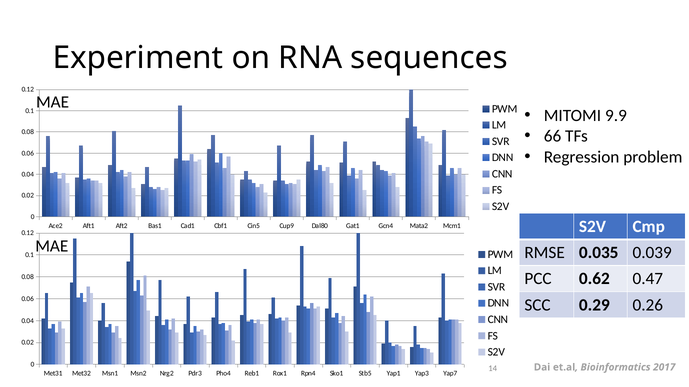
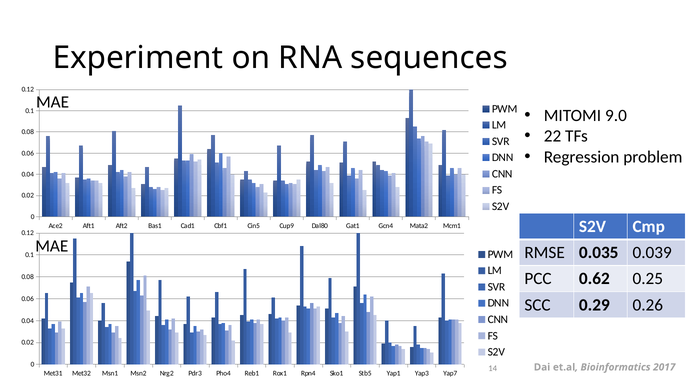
9.9: 9.9 -> 9.0
66: 66 -> 22
0.47: 0.47 -> 0.25
